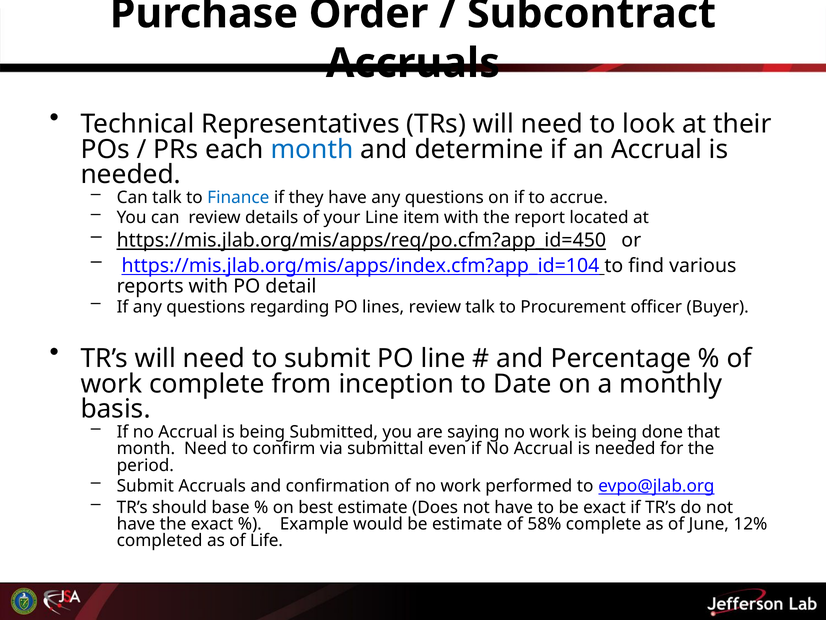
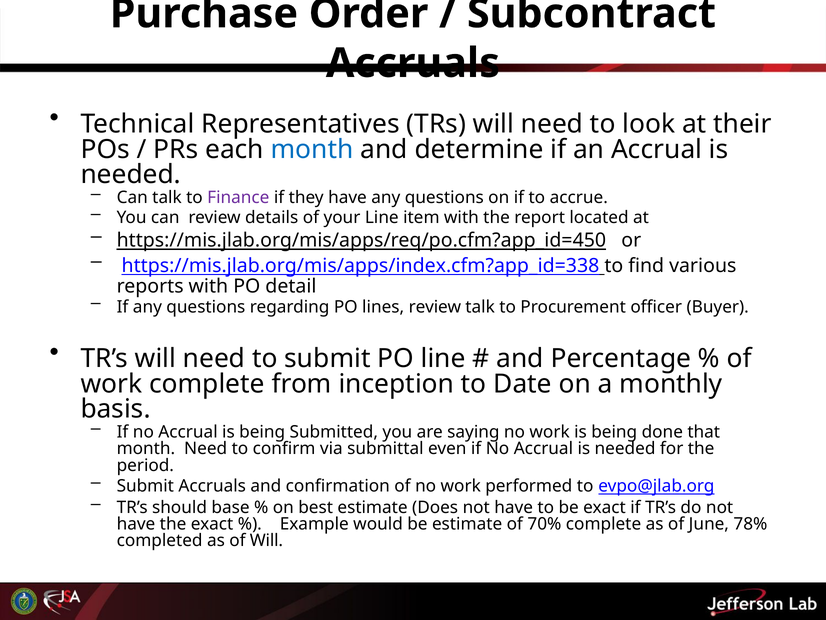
Finance colour: blue -> purple
https://mis.jlab.org/mis/apps/index.cfm?app_id=104: https://mis.jlab.org/mis/apps/index.cfm?app_id=104 -> https://mis.jlab.org/mis/apps/index.cfm?app_id=338
58%: 58% -> 70%
12%: 12% -> 78%
of Life: Life -> Will
